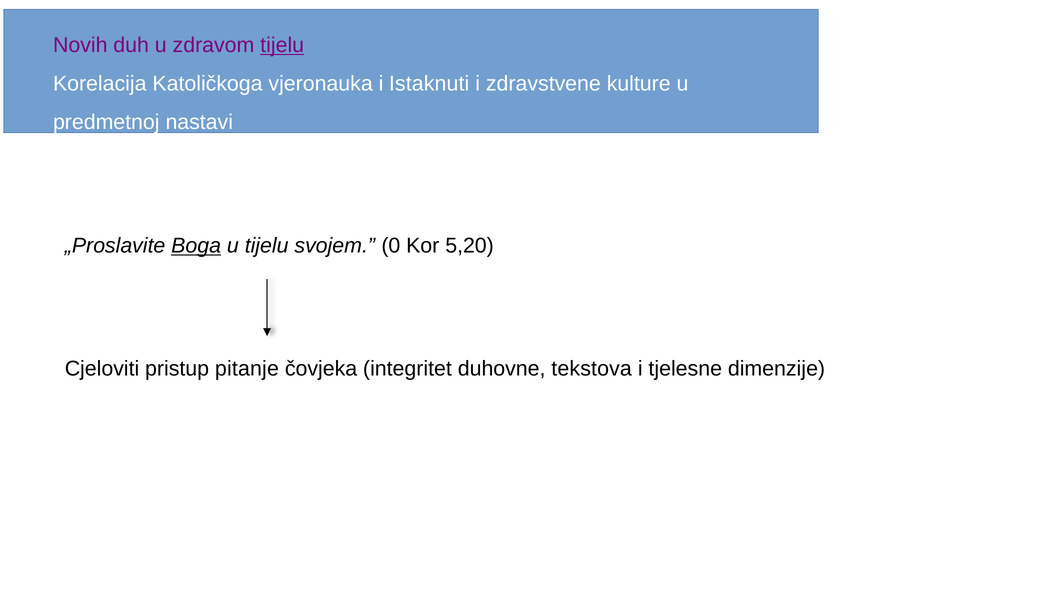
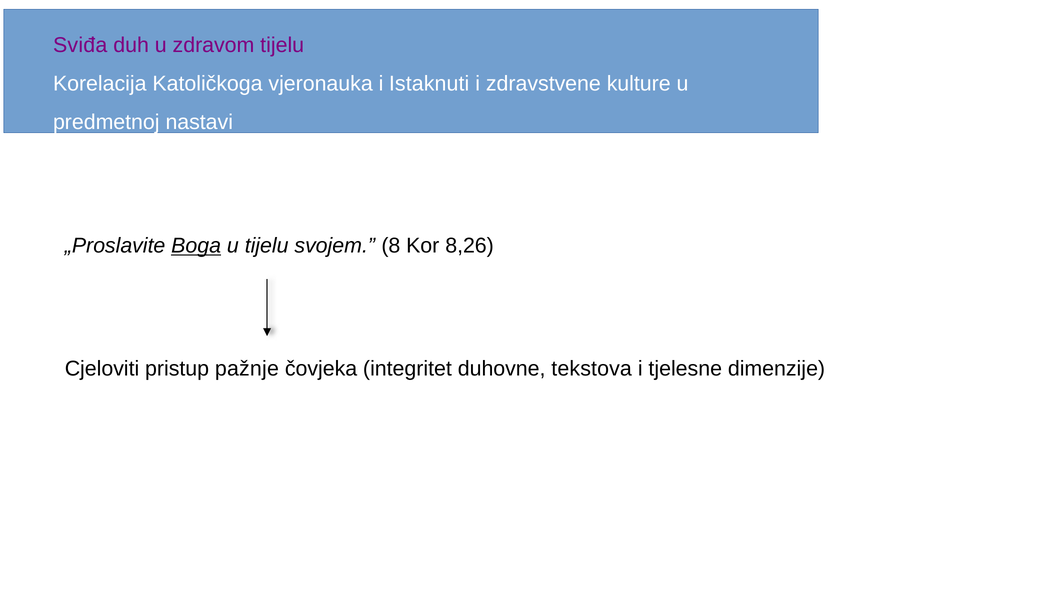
Novih: Novih -> Sviđa
tijelu at (282, 45) underline: present -> none
0: 0 -> 8
5,20: 5,20 -> 8,26
pitanje: pitanje -> pažnje
